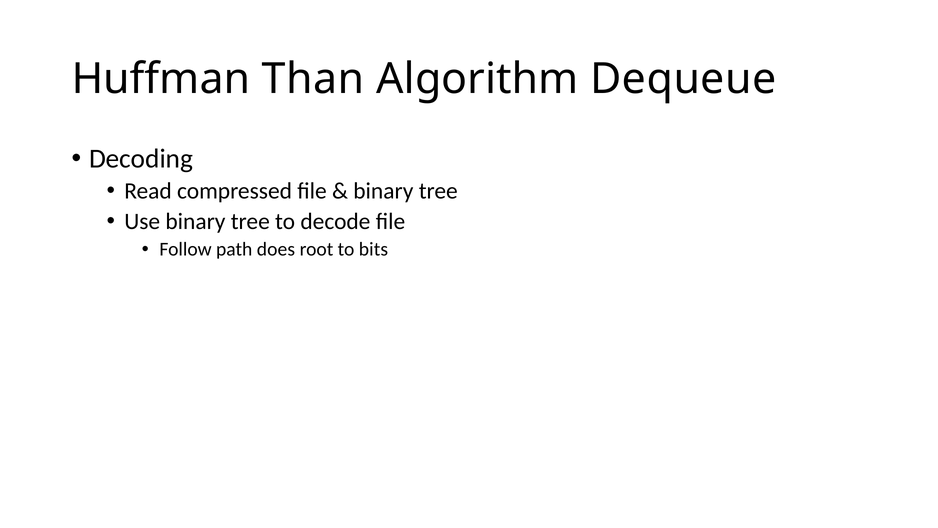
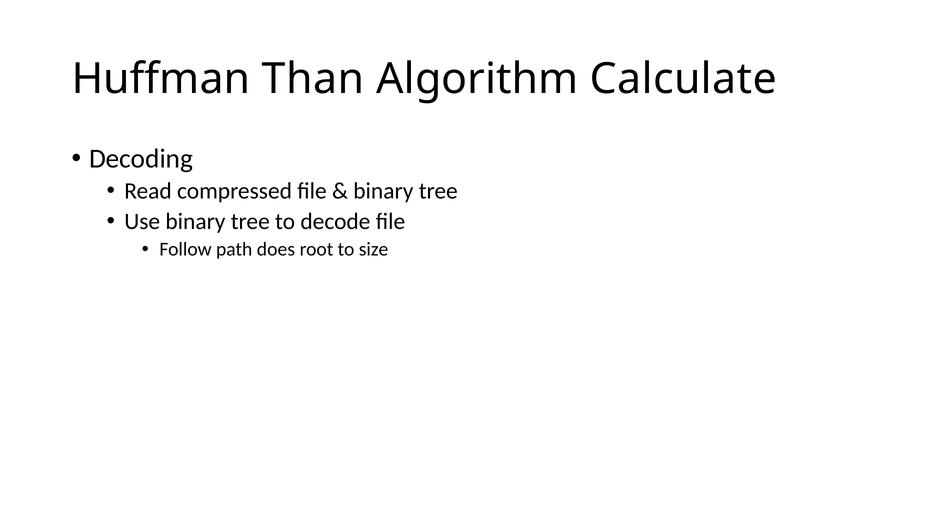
Dequeue: Dequeue -> Calculate
bits: bits -> size
